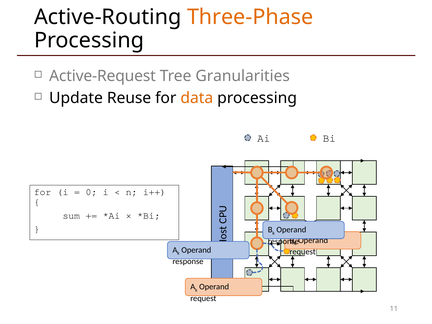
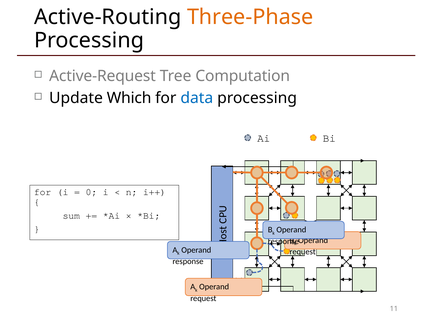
Granularities: Granularities -> Computation
Reuse: Reuse -> Which
data colour: orange -> blue
